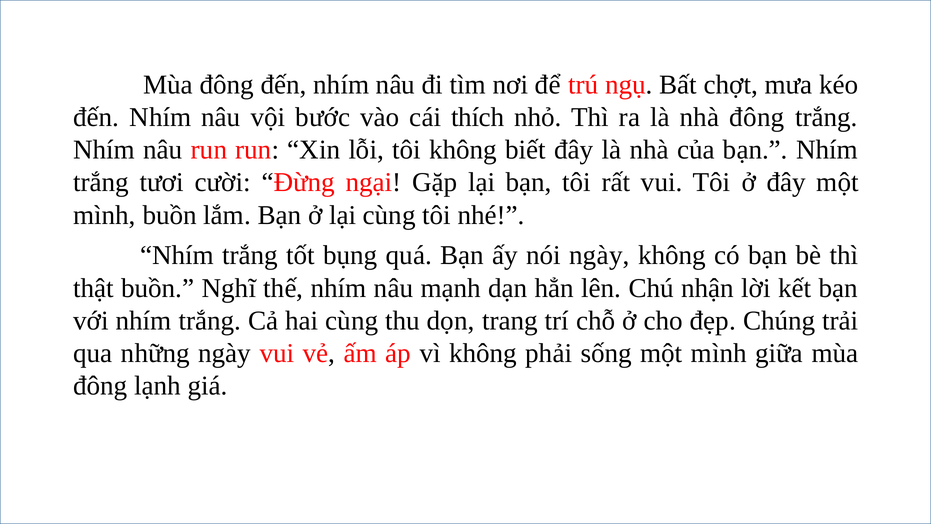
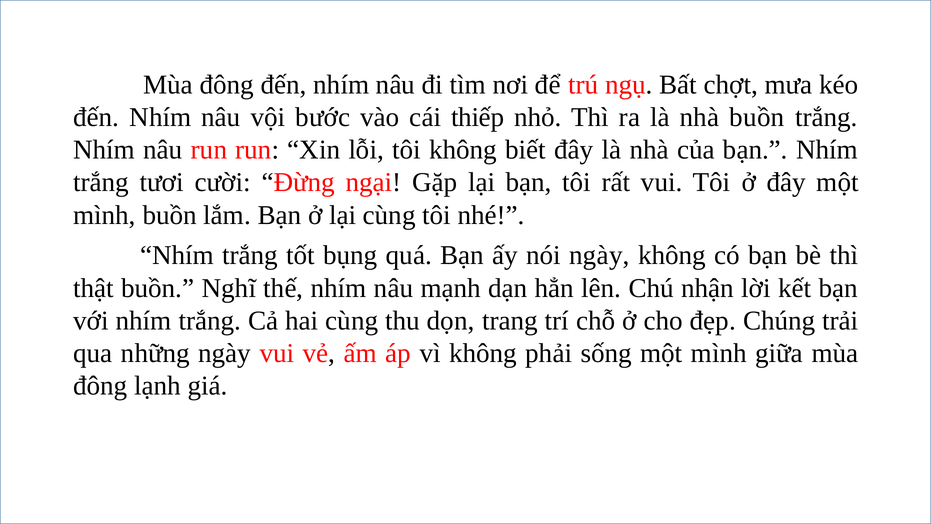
thích: thích -> thiếp
nhà đông: đông -> buồn
